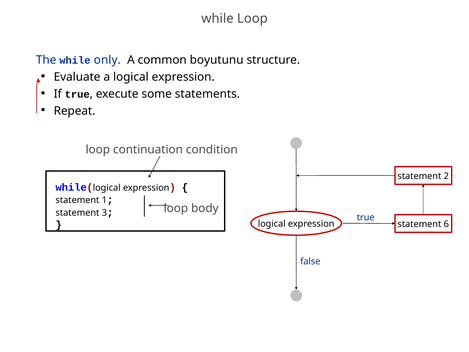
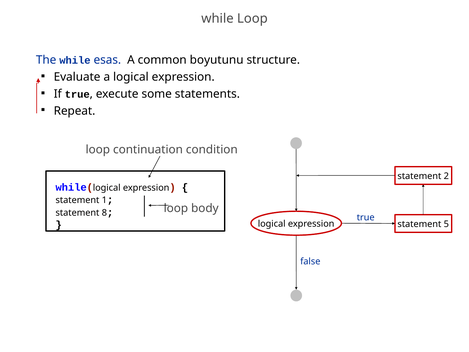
only: only -> esas
3: 3 -> 8
6: 6 -> 5
